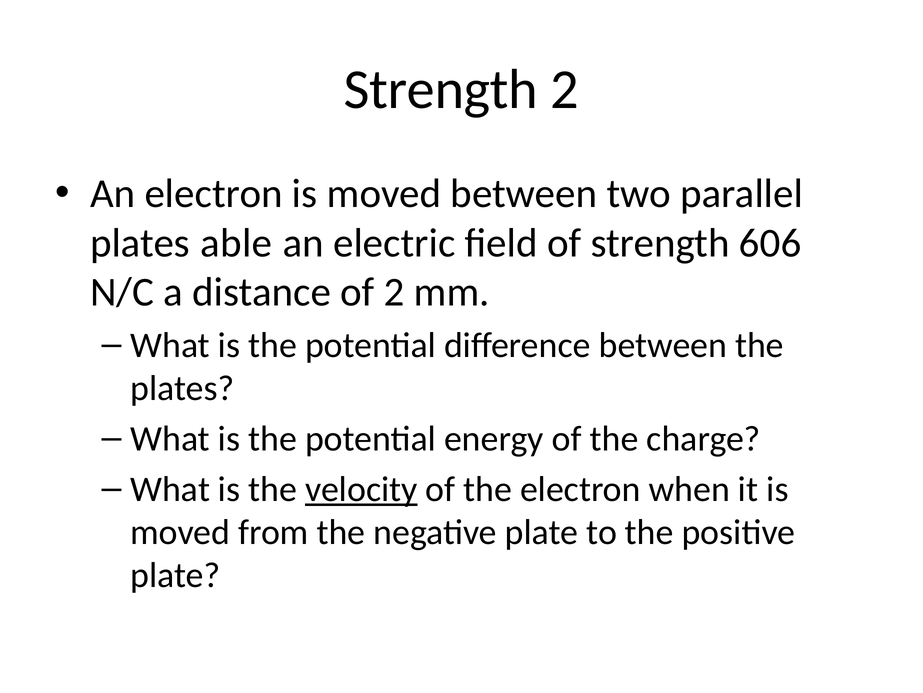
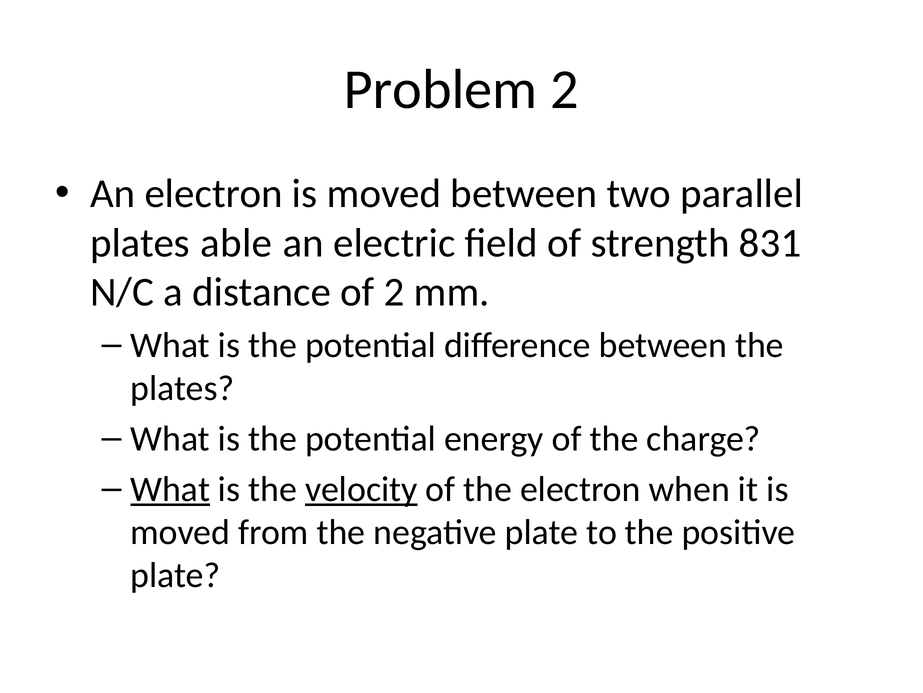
Strength at (441, 89): Strength -> Problem
606: 606 -> 831
What at (170, 489) underline: none -> present
